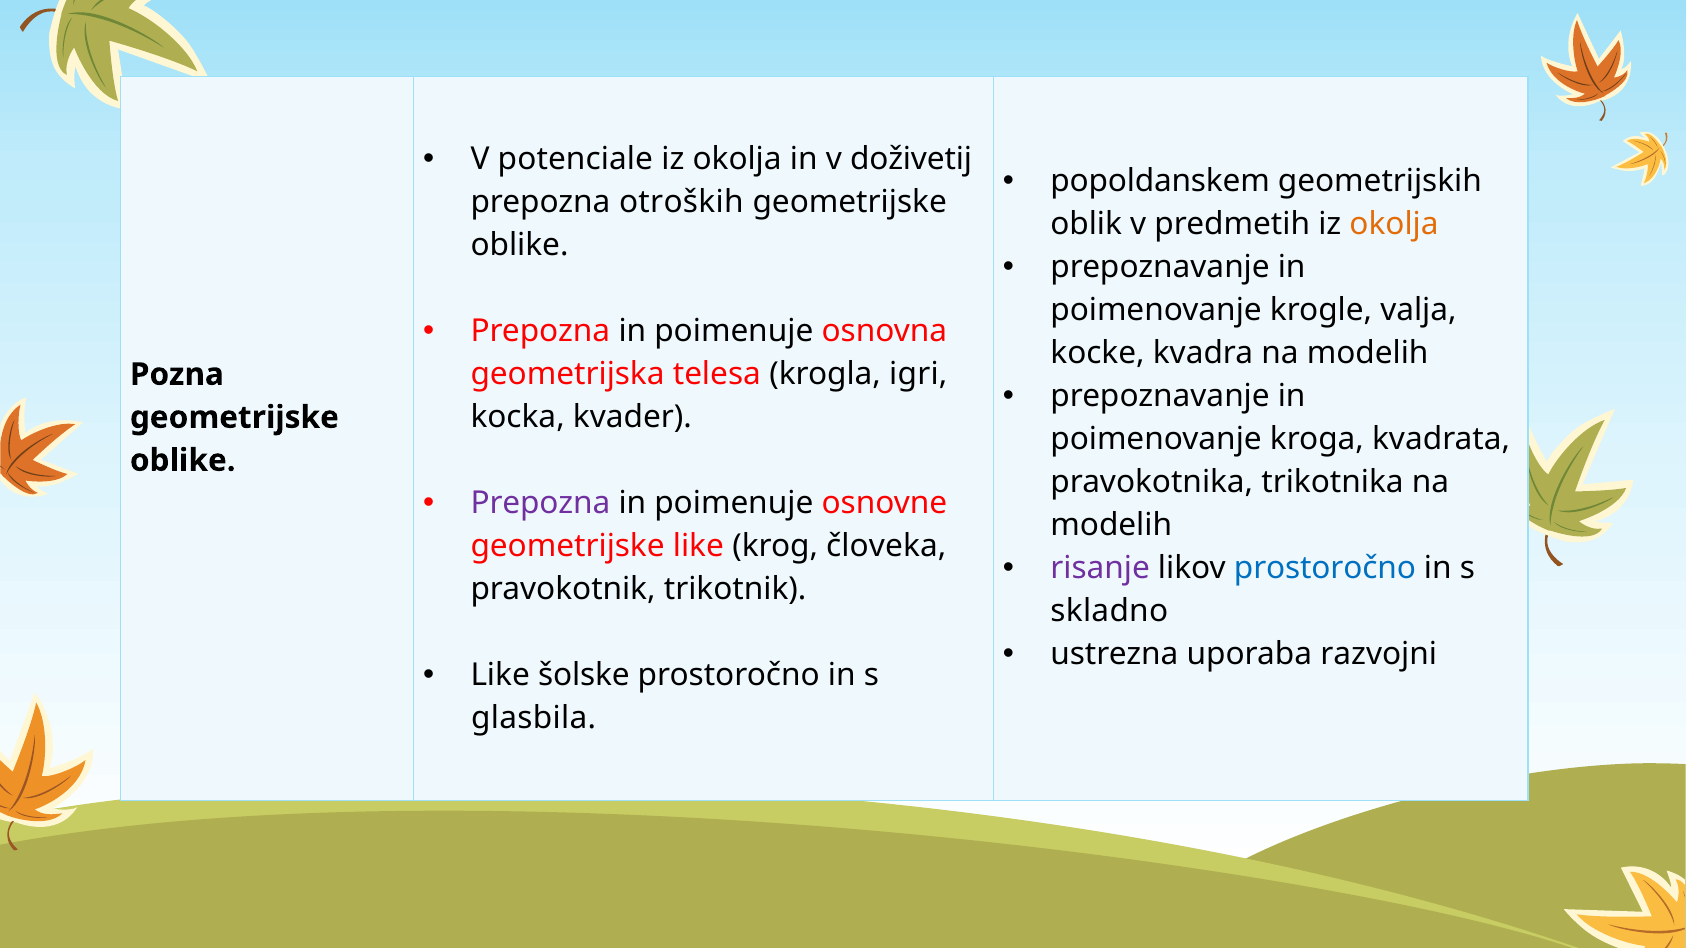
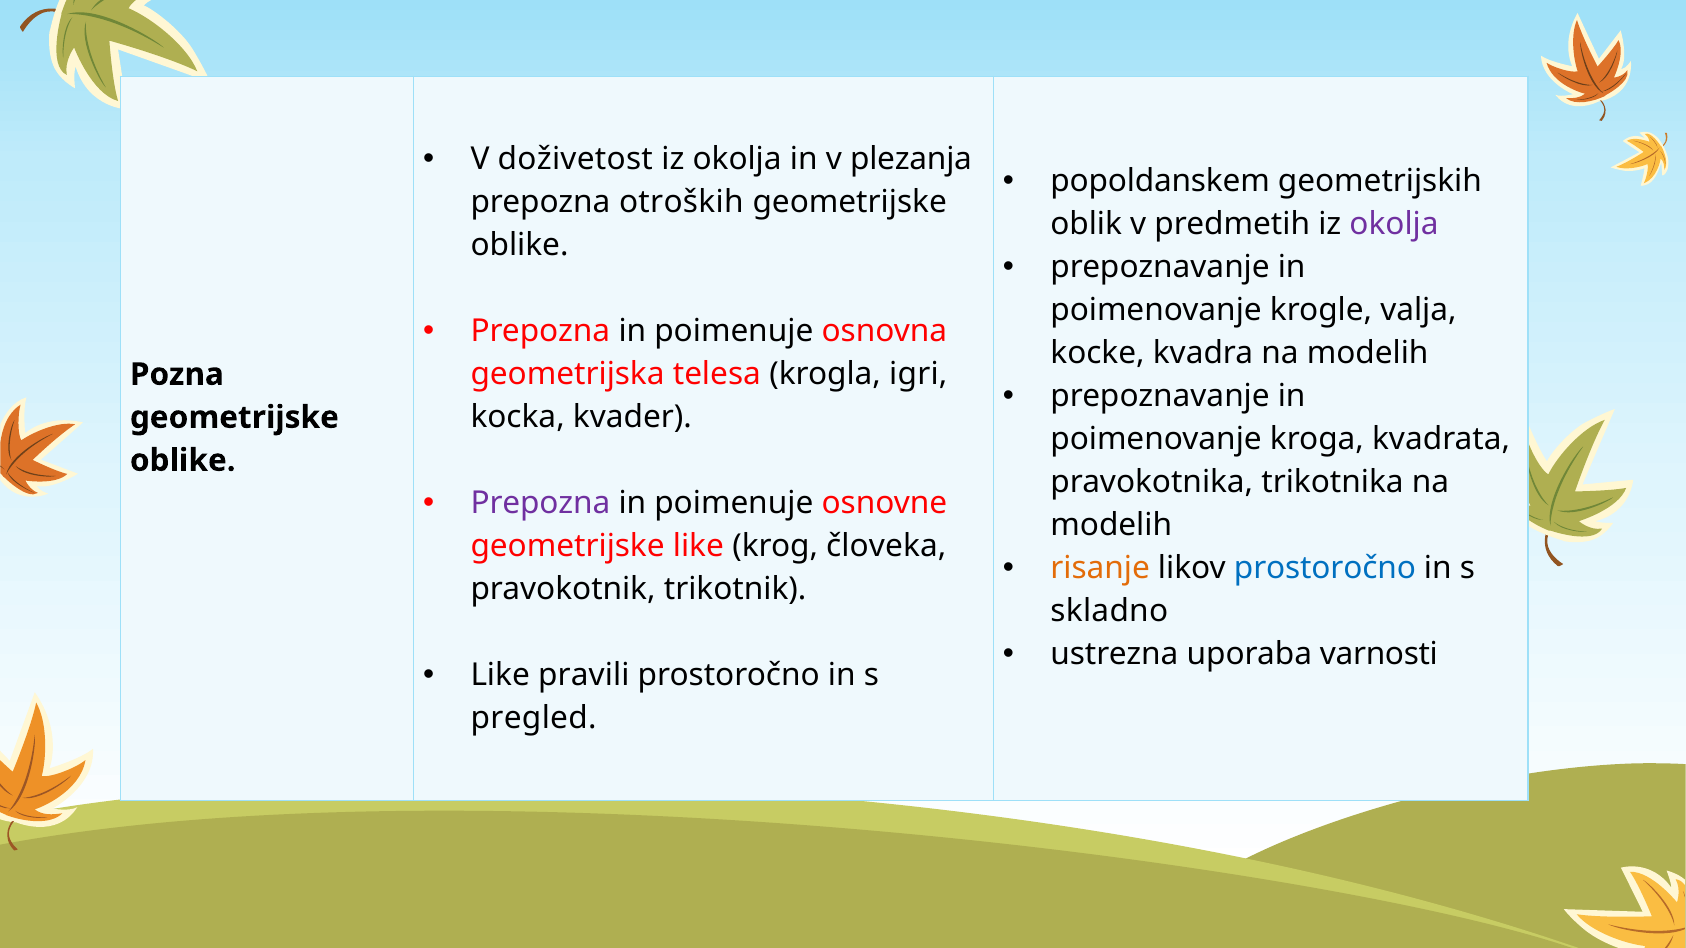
potenciale: potenciale -> doživetost
doživetij: doživetij -> plezanja
okolja at (1394, 224) colour: orange -> purple
risanje colour: purple -> orange
razvojni: razvojni -> varnosti
šolske: šolske -> pravili
glasbila: glasbila -> pregled
